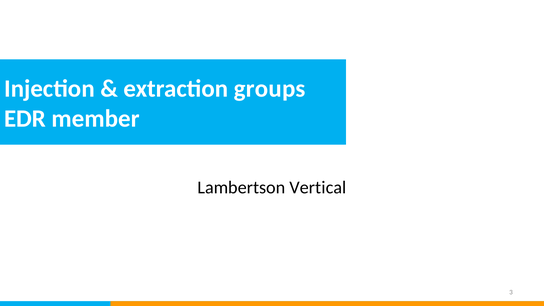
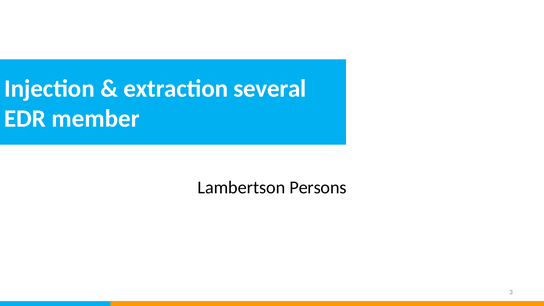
groups: groups -> several
Vertical: Vertical -> Persons
